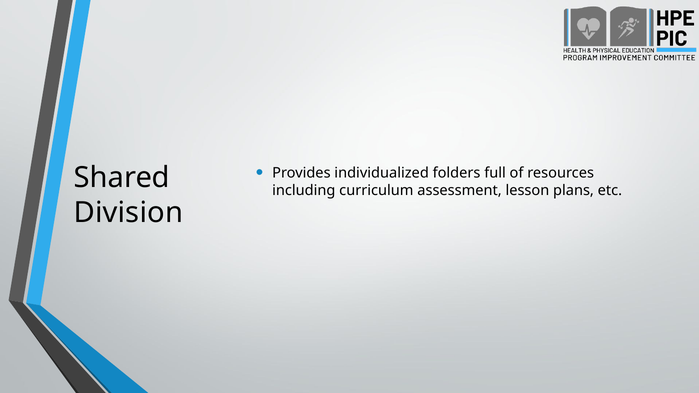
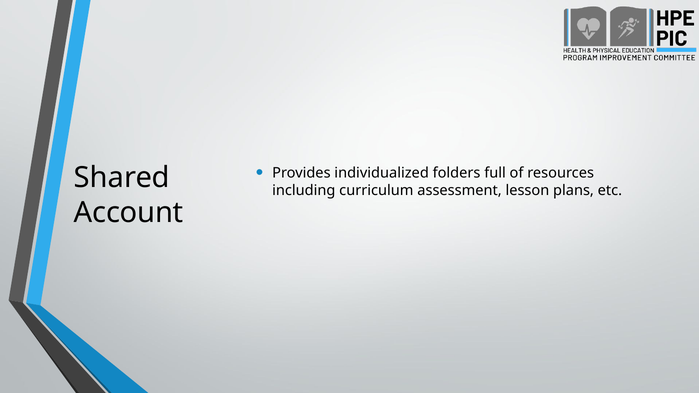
Division: Division -> Account
